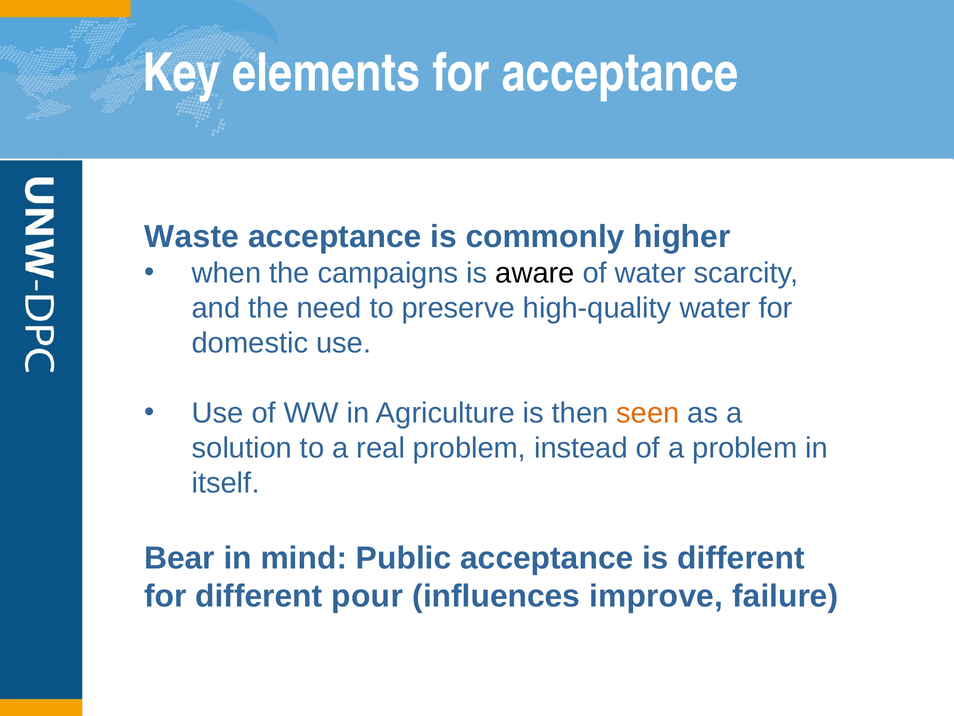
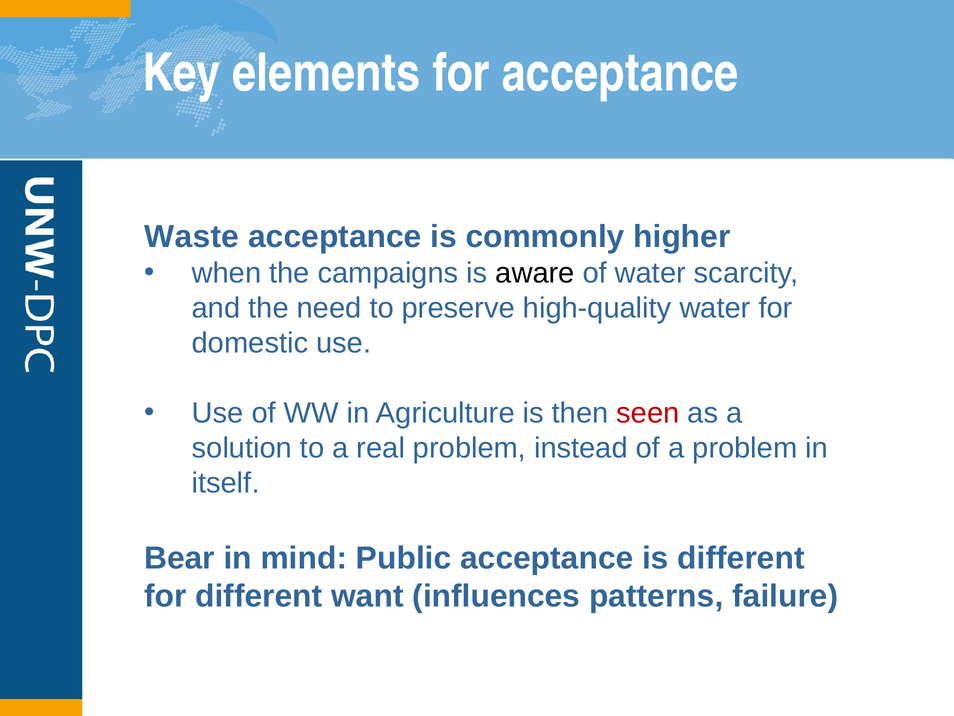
seen colour: orange -> red
pour: pour -> want
improve: improve -> patterns
